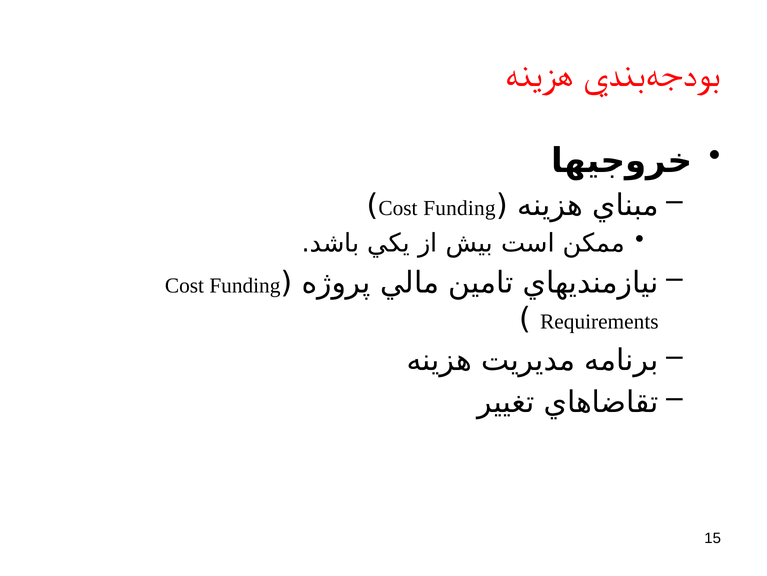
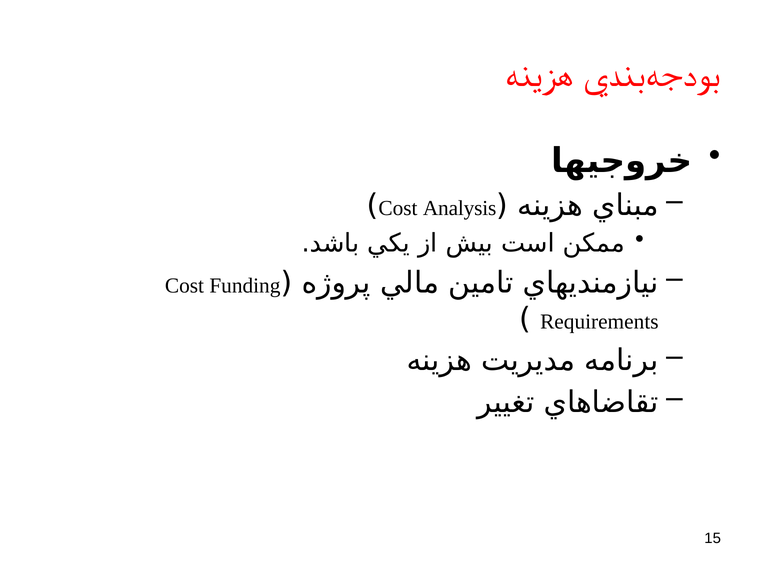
Funding at (459, 208): Funding -> Analysis
